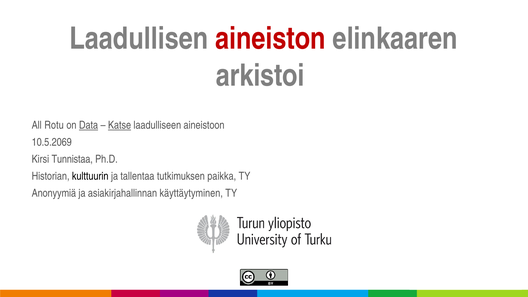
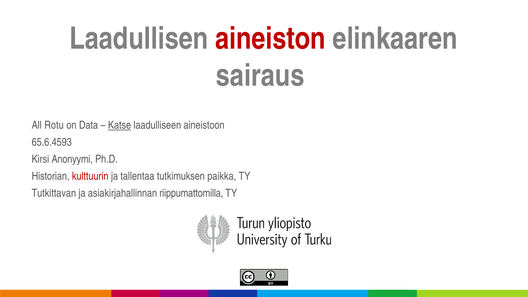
arkistoi: arkistoi -> sairaus
Data underline: present -> none
10.5.2069: 10.5.2069 -> 65.6.4593
Tunnistaa: Tunnistaa -> Anonyymi
kulttuurin colour: black -> red
Anonyymiä: Anonyymiä -> Tutkittavan
käyttäytyminen: käyttäytyminen -> riippumattomilla
